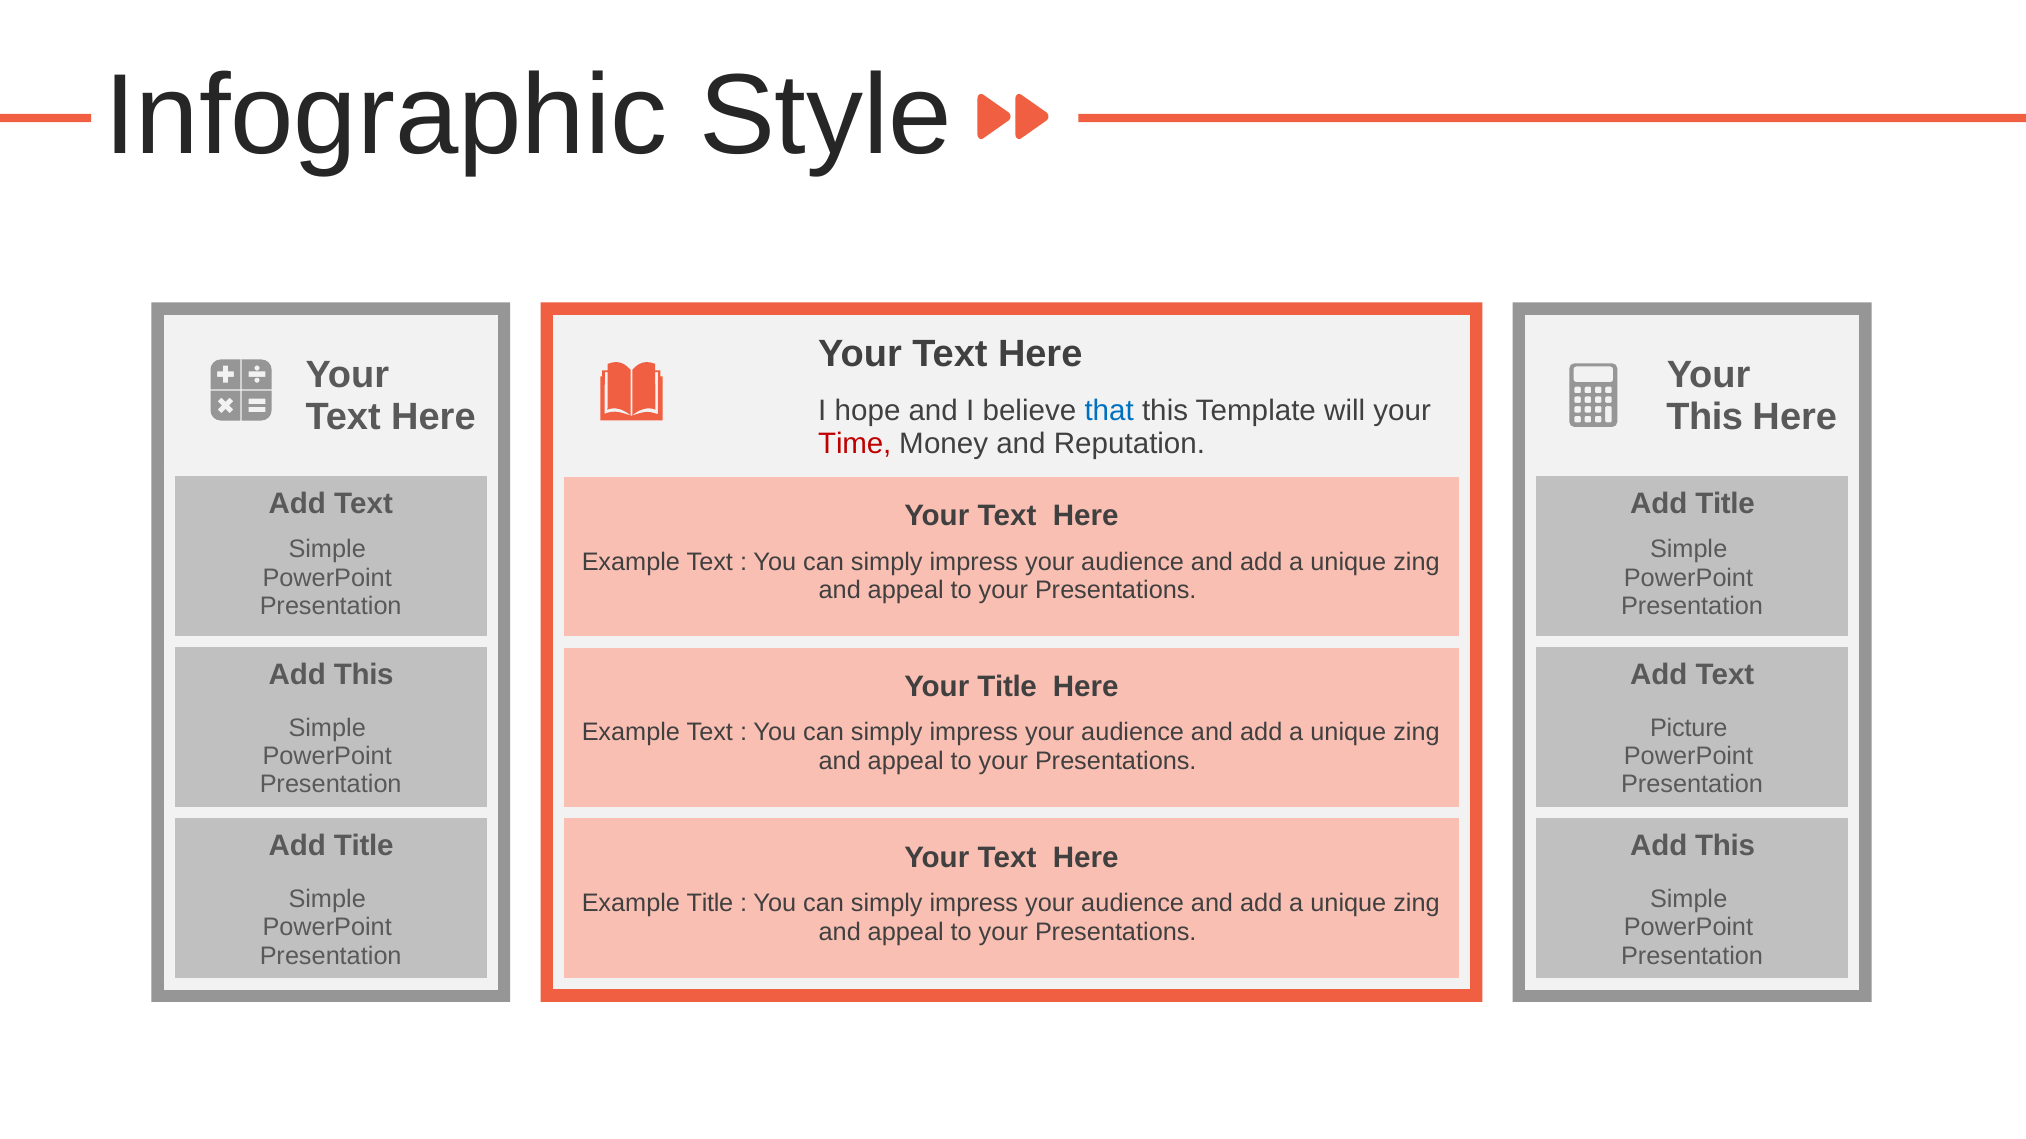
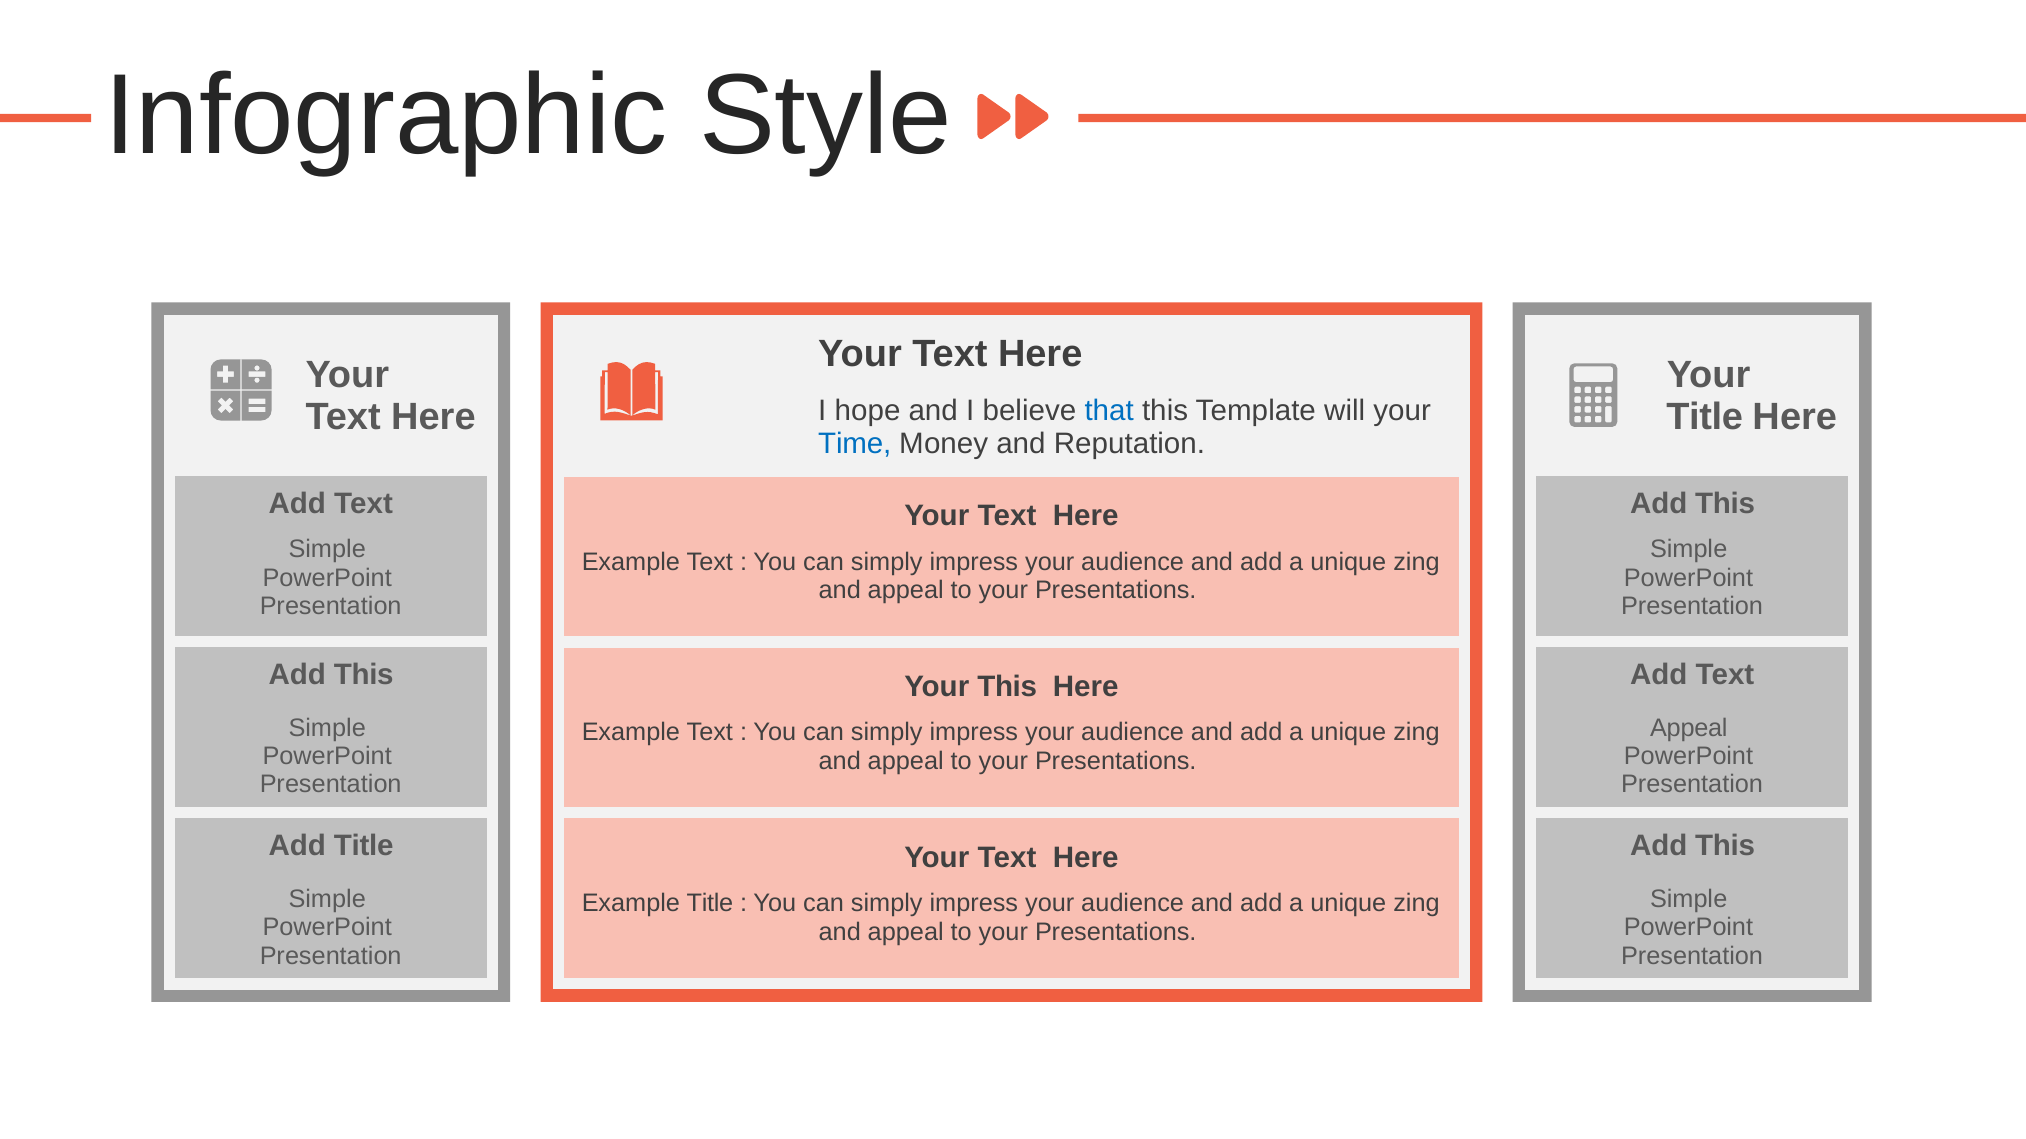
This at (1705, 417): This -> Title
Time colour: red -> blue
Title at (1725, 504): Title -> This
Your Title: Title -> This
Picture at (1689, 728): Picture -> Appeal
